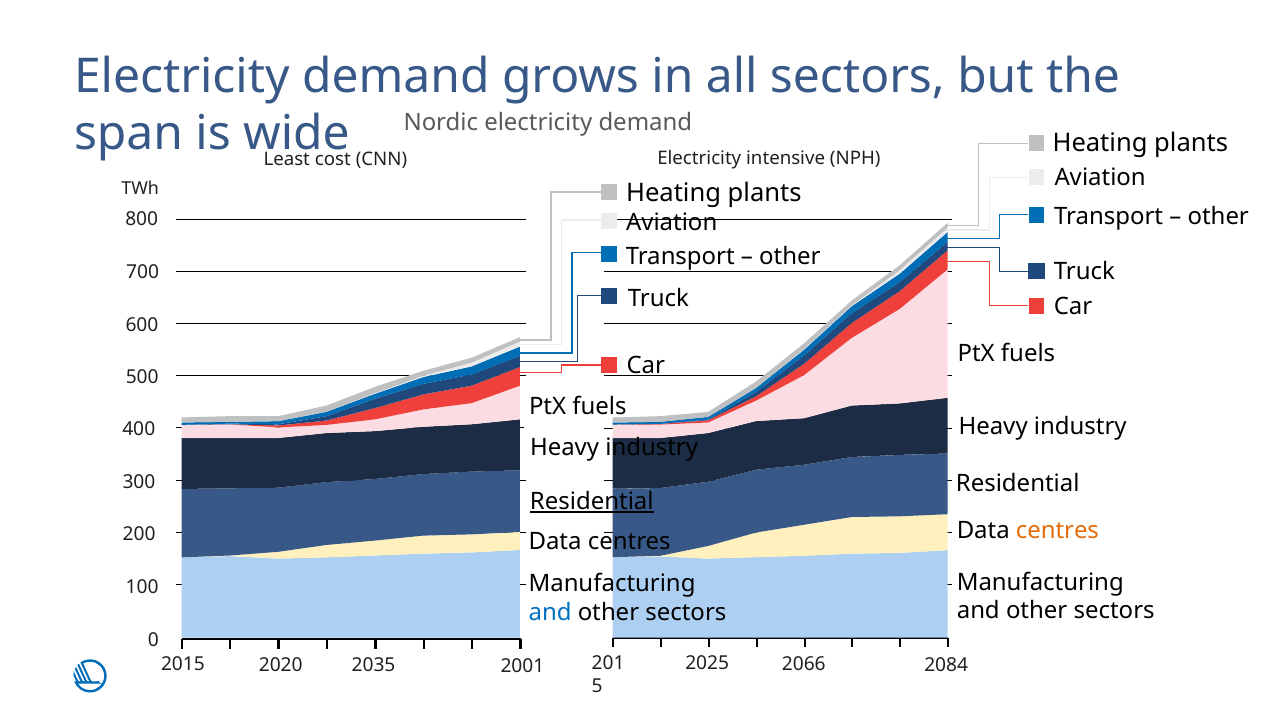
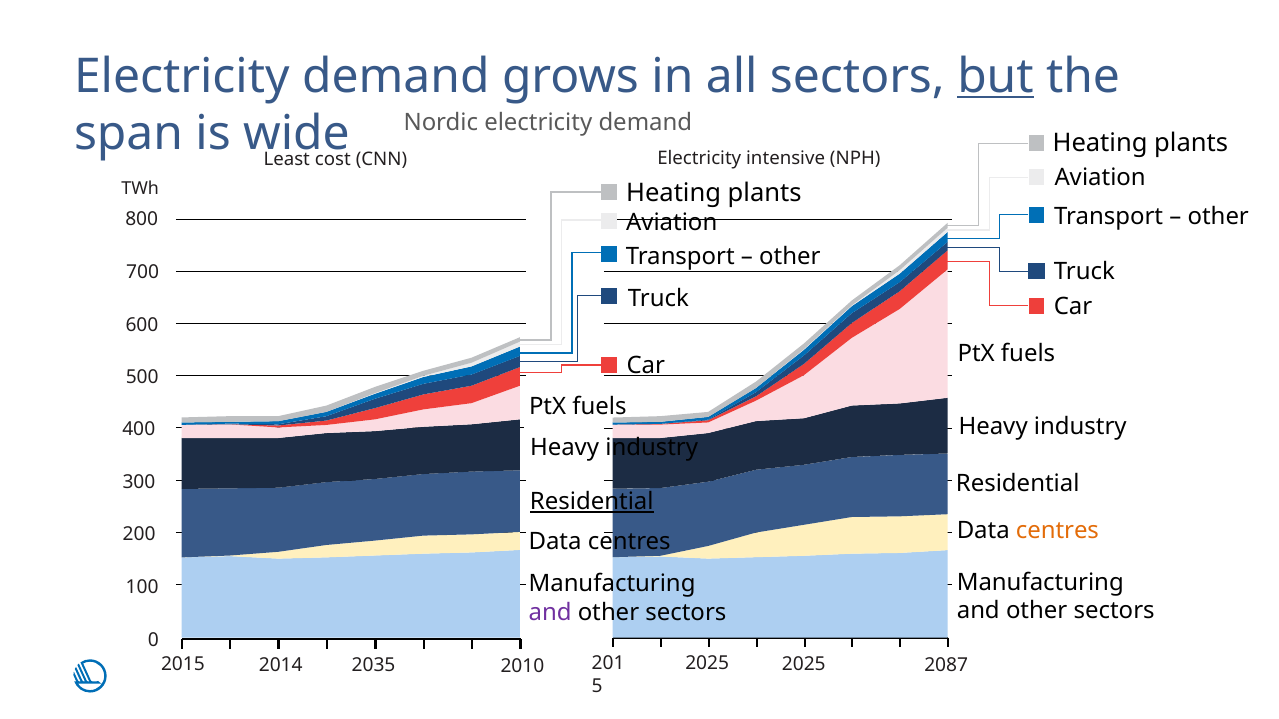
but underline: none -> present
and at (550, 613) colour: blue -> purple
2025 2066: 2066 -> 2025
2020: 2020 -> 2014
2001: 2001 -> 2010
2084: 2084 -> 2087
